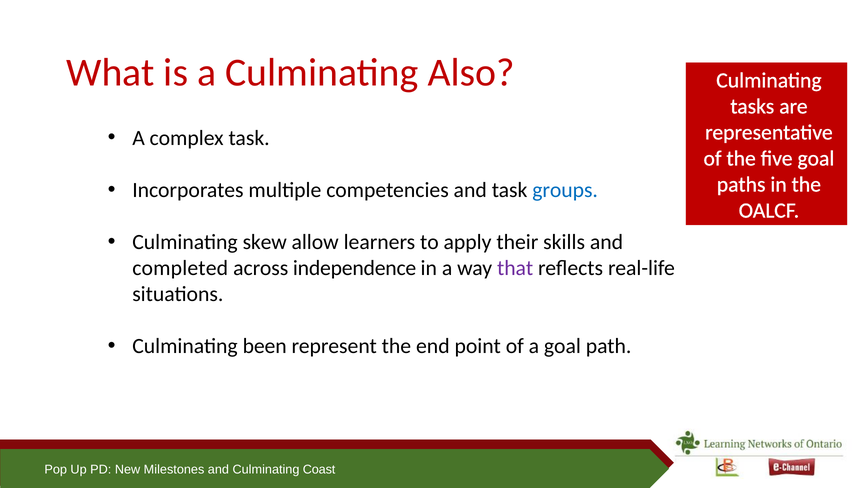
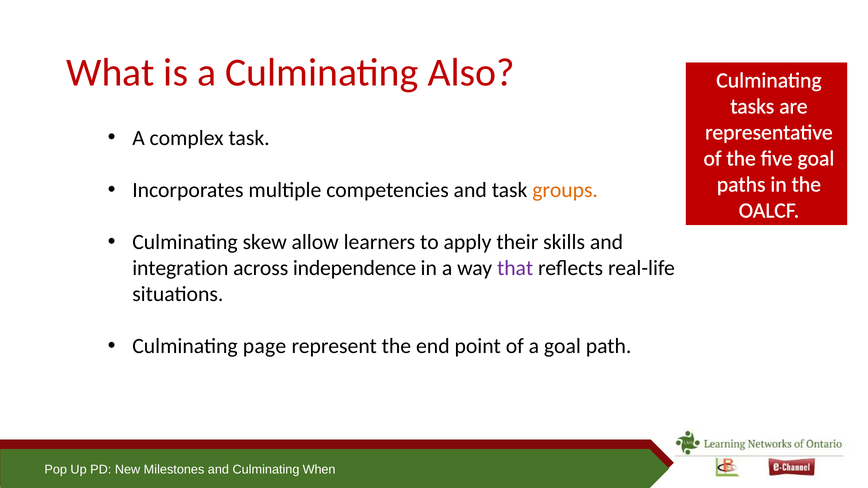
groups colour: blue -> orange
completed: completed -> integration
been: been -> page
Coast: Coast -> When
